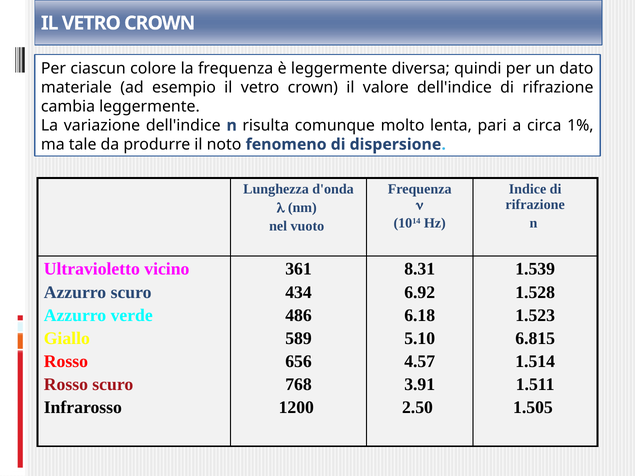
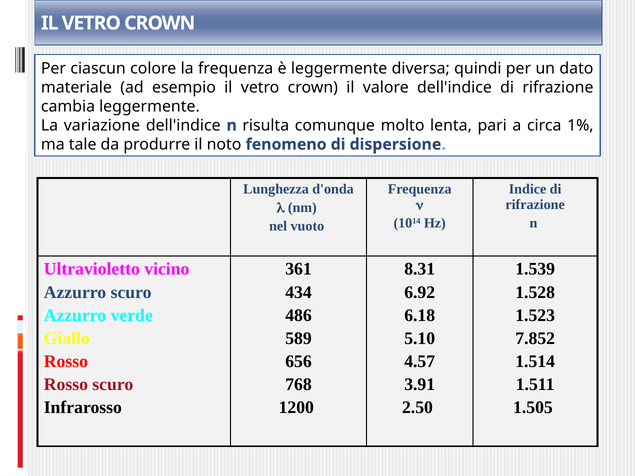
6.815: 6.815 -> 7.852
